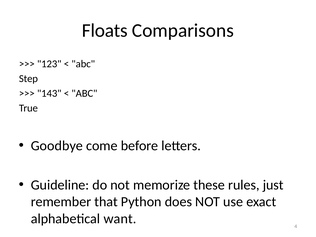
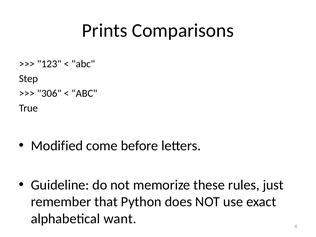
Floats: Floats -> Prints
143: 143 -> 306
Goodbye: Goodbye -> Modified
